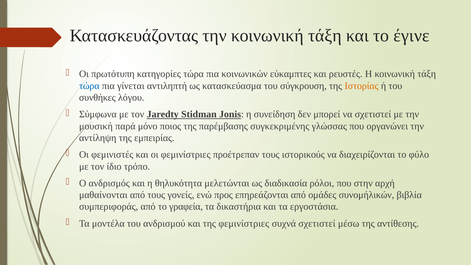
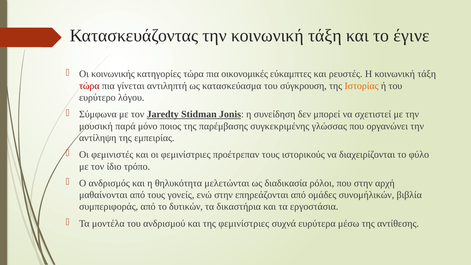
πρωτότυπη: πρωτότυπη -> κοινωνικής
κοινωνικών: κοινωνικών -> οικονομικές
τώρα at (89, 86) colour: blue -> red
συνθήκες: συνθήκες -> ευρύτερο
ενώ προς: προς -> στην
γραφεία: γραφεία -> δυτικών
συχνά σχετιστεί: σχετιστεί -> ευρύτερα
